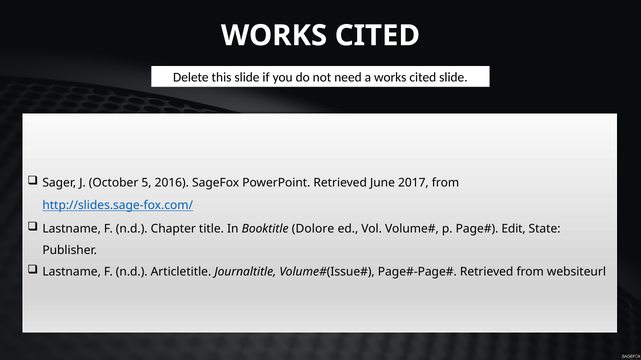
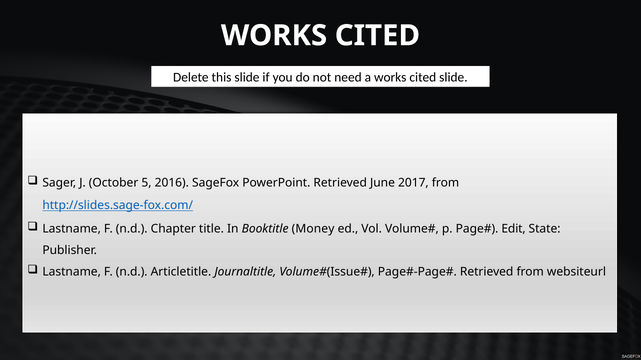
Dolore: Dolore -> Money
